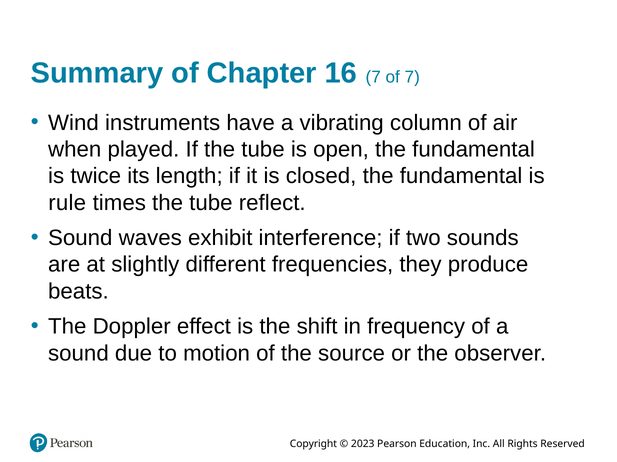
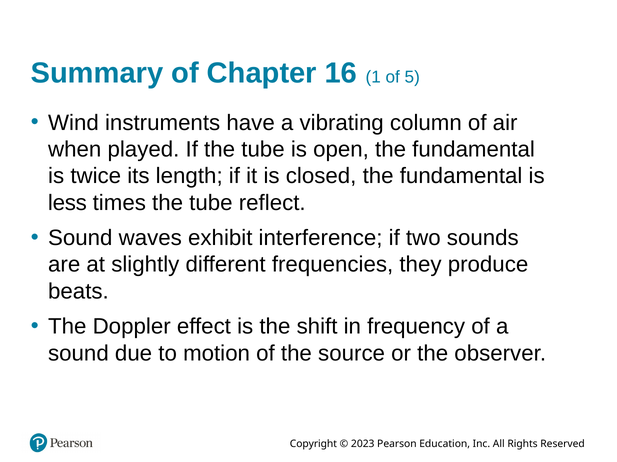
16 7: 7 -> 1
of 7: 7 -> 5
rule: rule -> less
